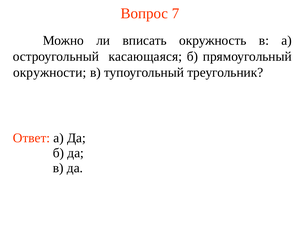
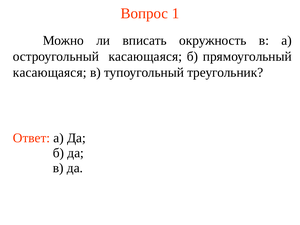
7: 7 -> 1
окружности at (50, 72): окружности -> касающаяся
